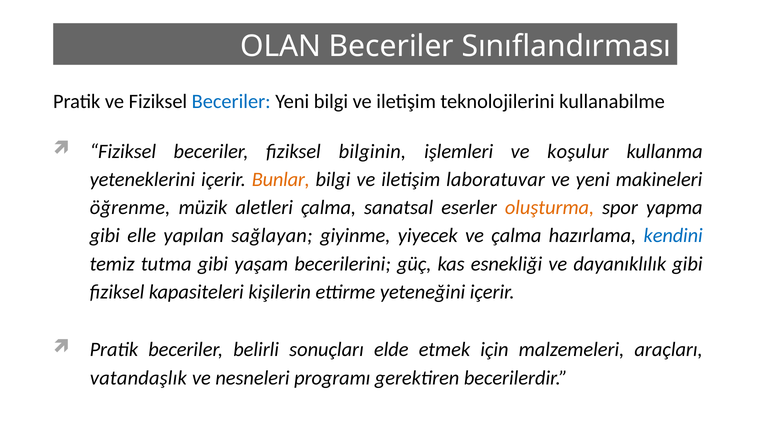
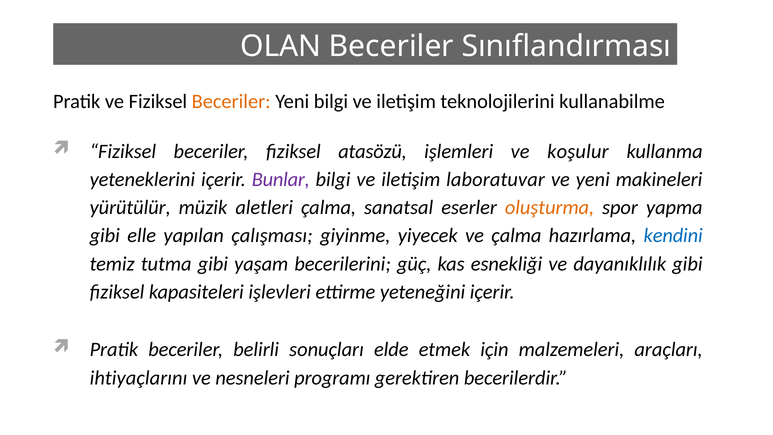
Beceriler at (231, 102) colour: blue -> orange
bilginin: bilginin -> atasözü
Bunlar colour: orange -> purple
öğrenme: öğrenme -> yürütülür
sağlayan: sağlayan -> çalışması
kişilerin: kişilerin -> işlevleri
vatandaşlık: vatandaşlık -> ihtiyaçlarını
